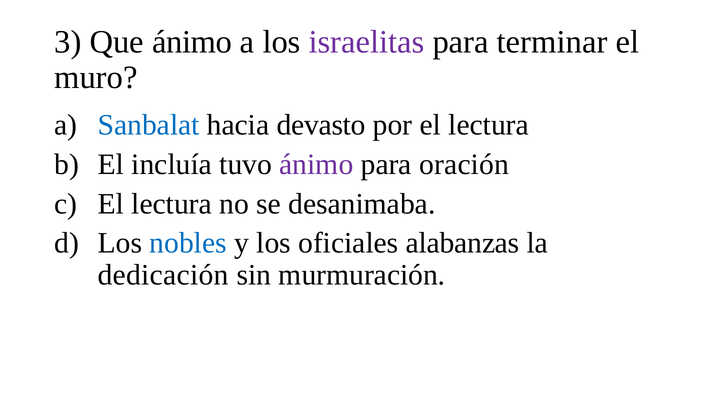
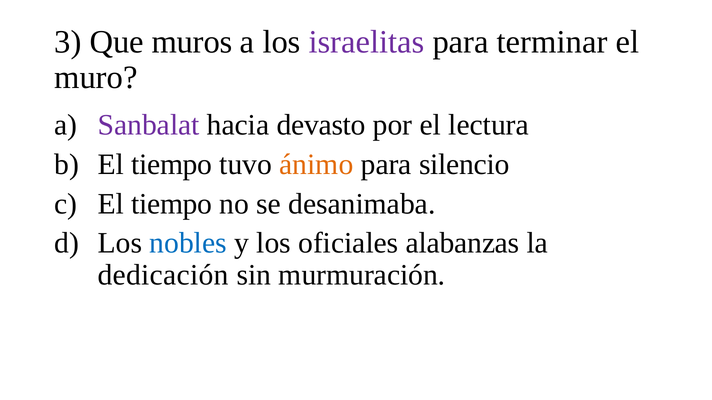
Que ánimo: ánimo -> muros
Sanbalat colour: blue -> purple
incluía at (172, 165): incluía -> tiempo
ánimo at (316, 165) colour: purple -> orange
oración: oración -> silencio
lectura at (172, 204): lectura -> tiempo
